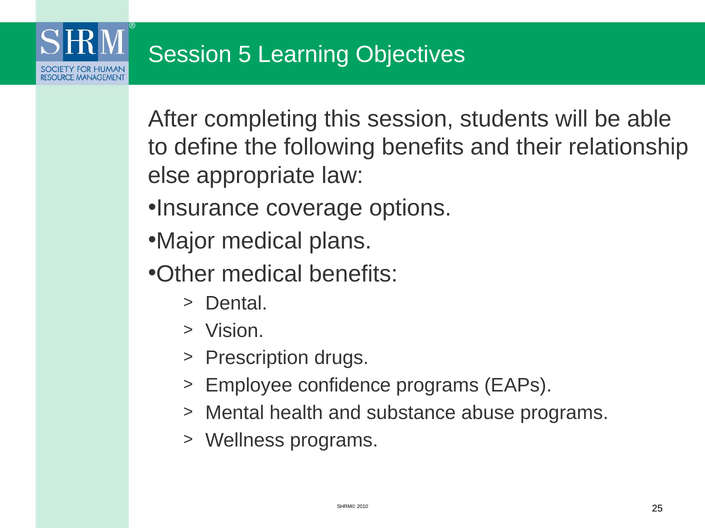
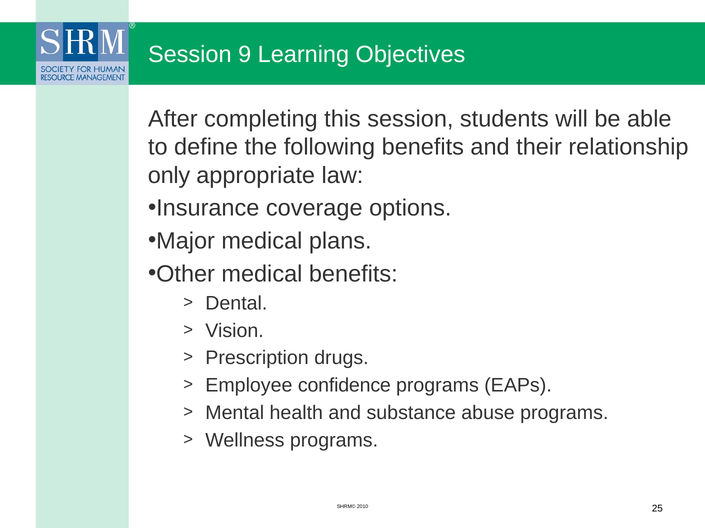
5: 5 -> 9
else: else -> only
